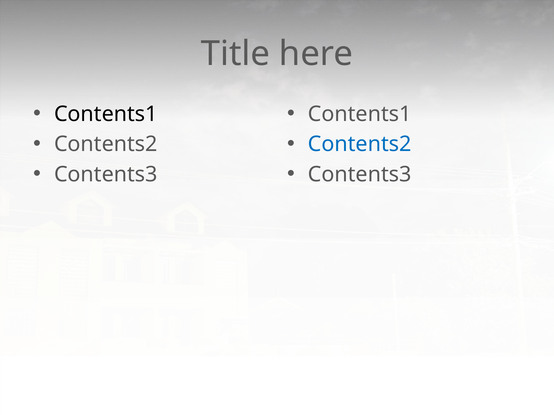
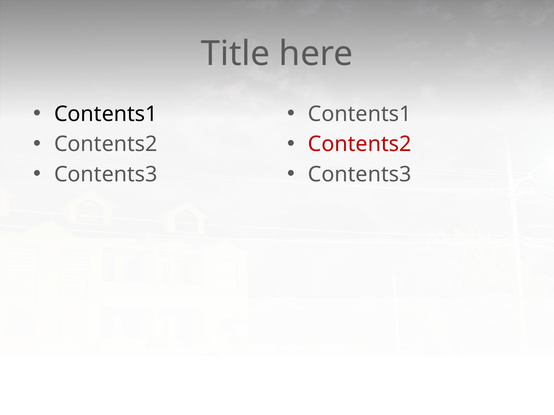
Contents2 at (360, 144) colour: blue -> red
